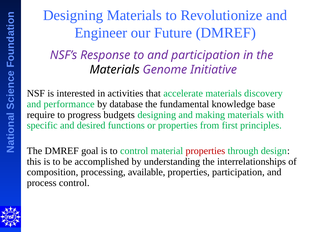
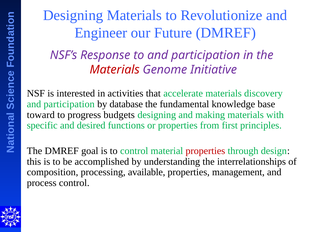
Materials at (115, 70) colour: black -> red
performance at (69, 104): performance -> participation
require: require -> toward
properties participation: participation -> management
